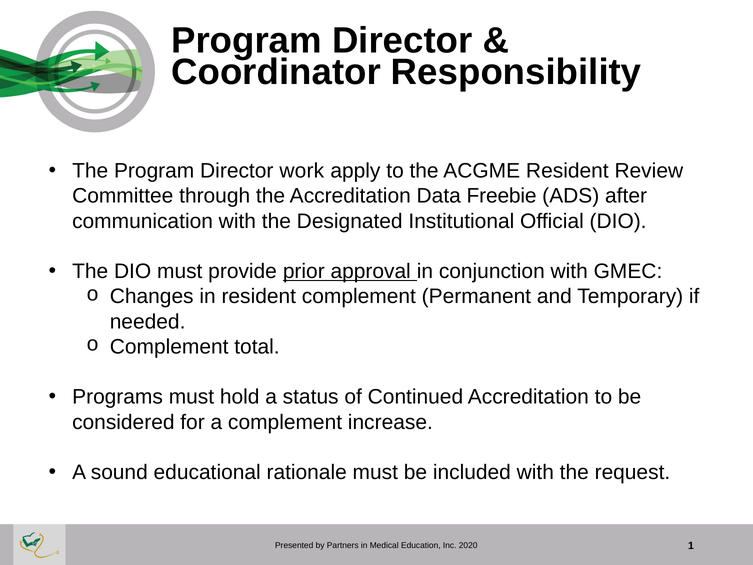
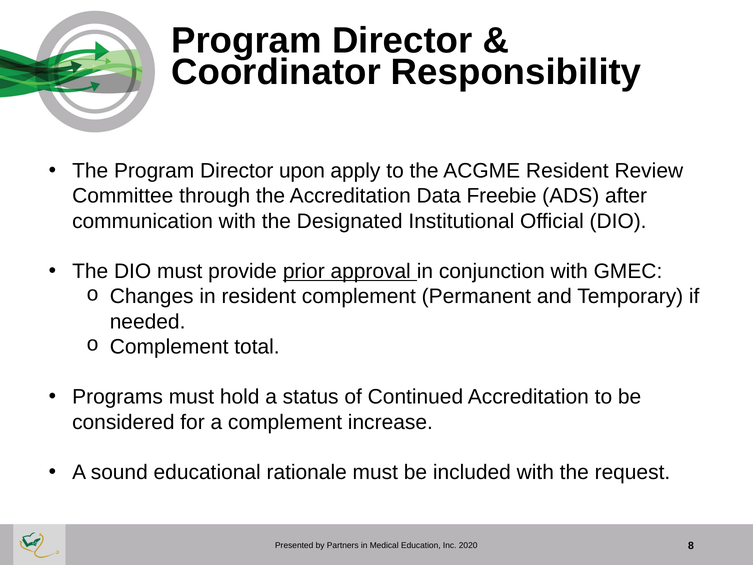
work: work -> upon
1: 1 -> 8
